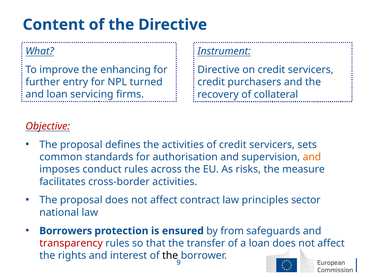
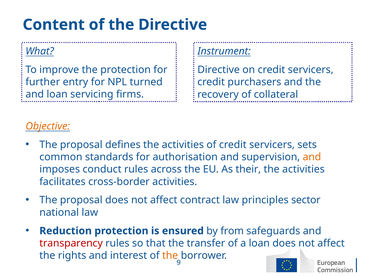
the enhancing: enhancing -> protection
Objective colour: red -> orange
risks: risks -> their
measure at (303, 170): measure -> activities
Borrowers: Borrowers -> Reduction
the at (170, 256) colour: black -> orange
